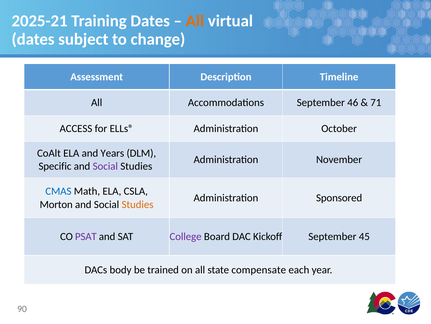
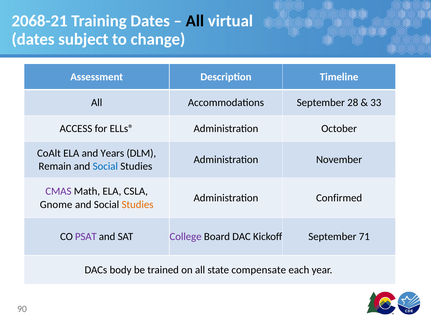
2025-21: 2025-21 -> 2068-21
All at (195, 21) colour: orange -> black
46: 46 -> 28
71: 71 -> 33
Specific: Specific -> Remain
Social at (105, 166) colour: purple -> blue
CMAS colour: blue -> purple
Sponsored: Sponsored -> Confirmed
Morton: Morton -> Gnome
45: 45 -> 71
